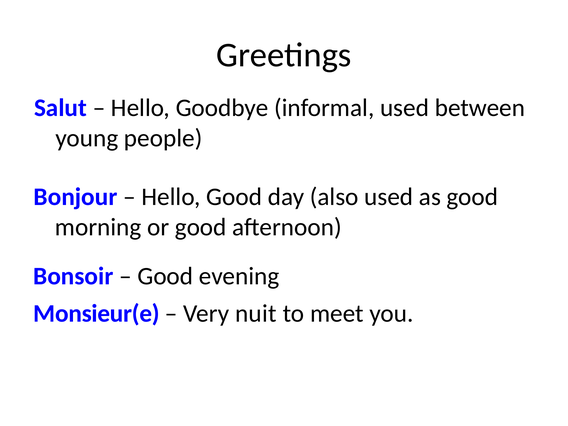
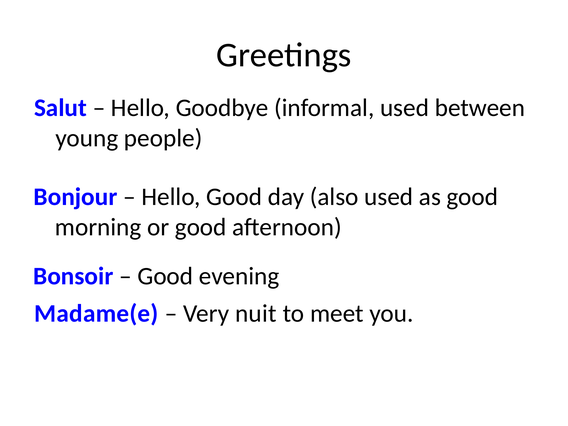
Monsieur(e: Monsieur(e -> Madame(e
